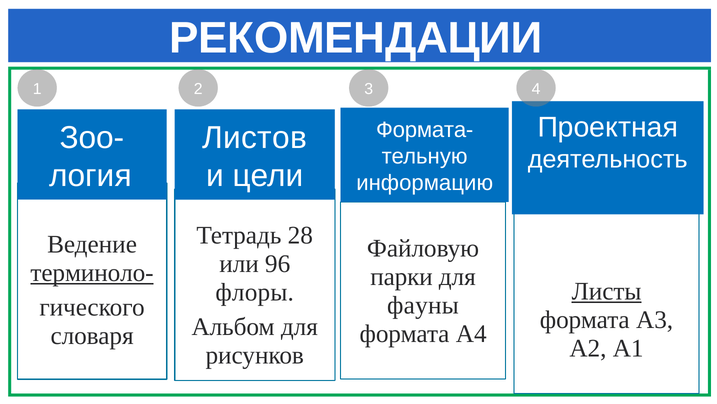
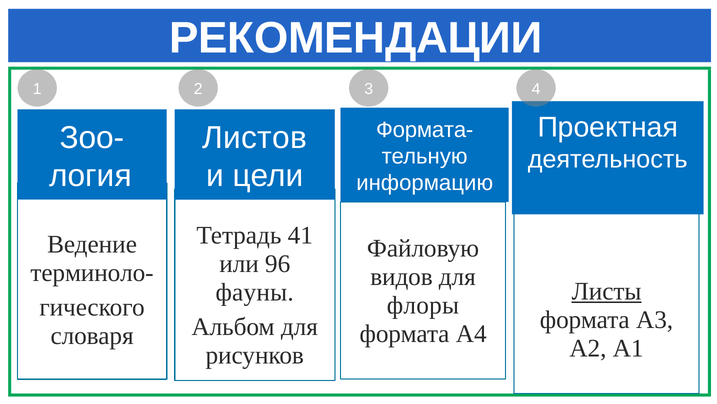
28: 28 -> 41
терминоло- underline: present -> none
парки: парки -> видов
флоры: флоры -> фауны
фауны: фауны -> флоры
